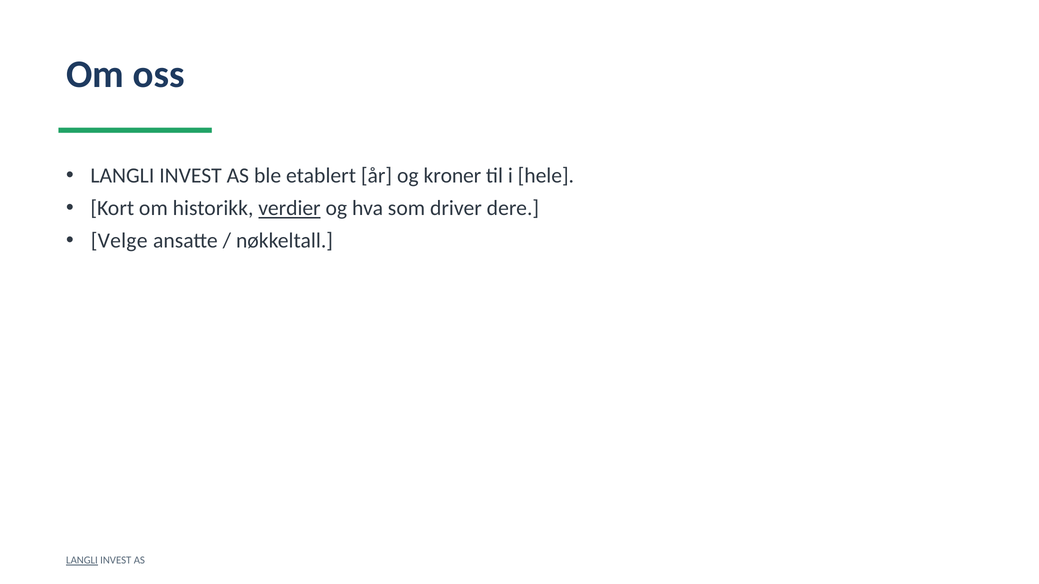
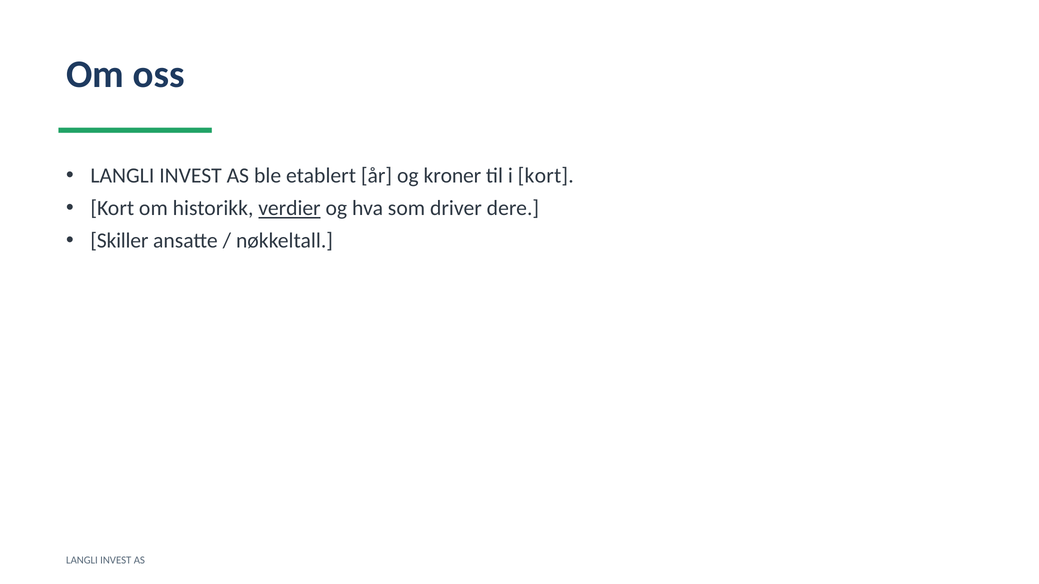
i hele: hele -> kort
Velge: Velge -> Skiller
LANGLI at (82, 561) underline: present -> none
